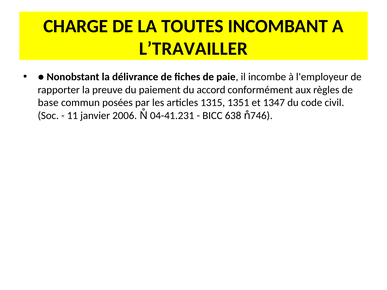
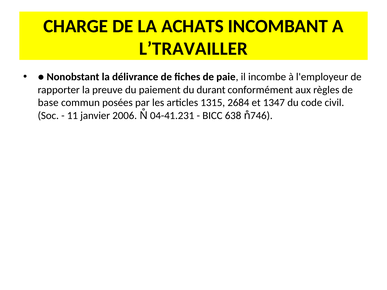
TOUTES: TOUTES -> ACHATS
accord: accord -> durant
1351: 1351 -> 2684
